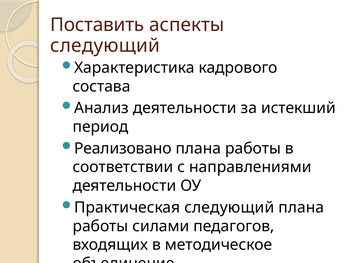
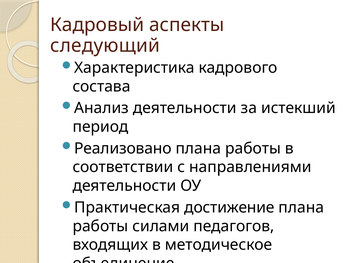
Поставить: Поставить -> Кадровый
Практическая следующий: следующий -> достижение
